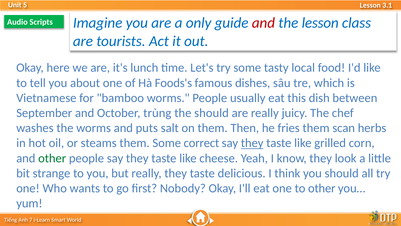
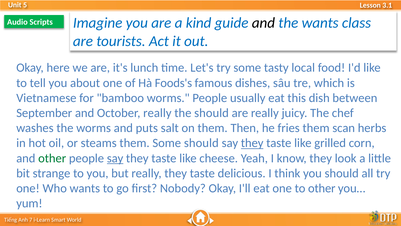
only: only -> kind
and at (263, 23) colour: red -> black
the lesson: lesson -> wants
October trùng: trùng -> really
Some correct: correct -> should
say at (115, 158) underline: none -> present
